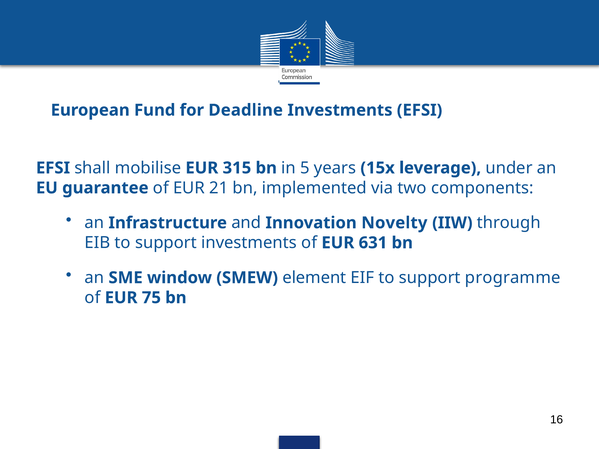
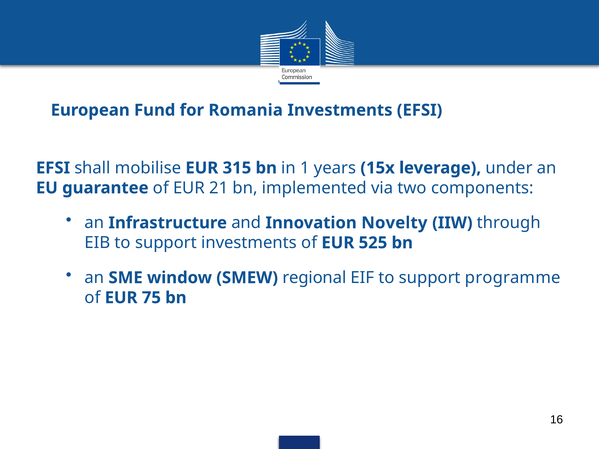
Deadline: Deadline -> Romania
5: 5 -> 1
631: 631 -> 525
element: element -> regional
